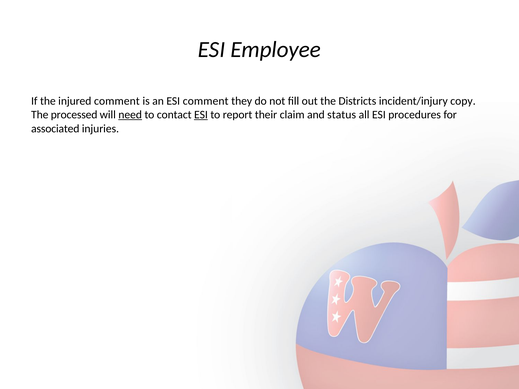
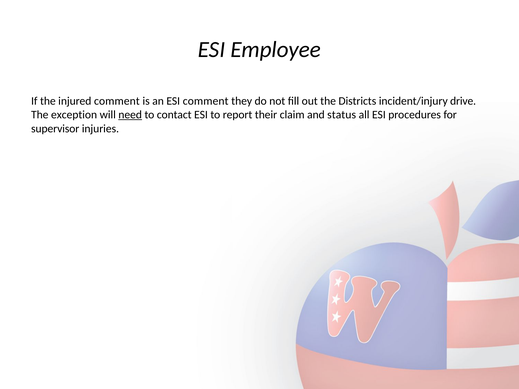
copy: copy -> drive
processed: processed -> exception
ESI at (201, 115) underline: present -> none
associated: associated -> supervisor
